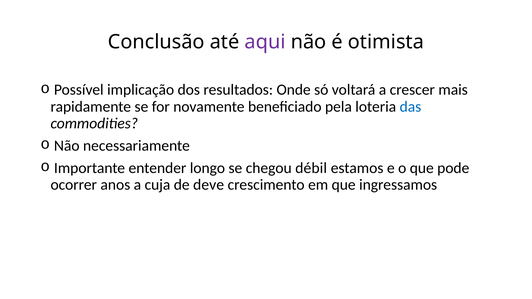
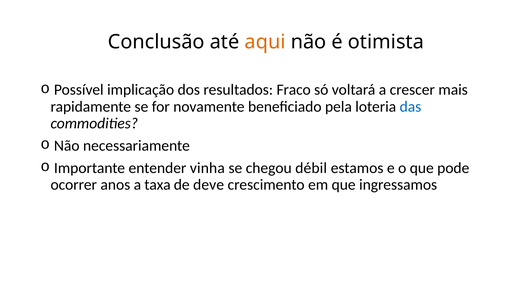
aqui colour: purple -> orange
Onde: Onde -> Fraco
longo: longo -> vinha
cuja: cuja -> taxa
